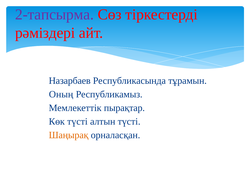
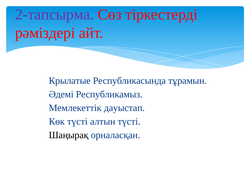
Назарбаев: Назарбаев -> Крылатые
Оның: Оның -> Әдемі
пырақтар: пырақтар -> дауыстап
Шаңырақ colour: orange -> black
